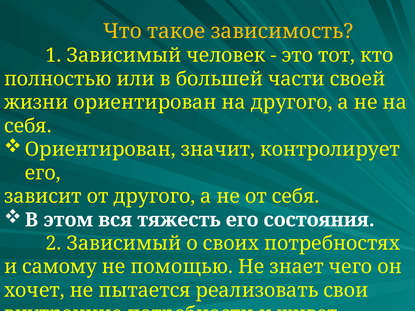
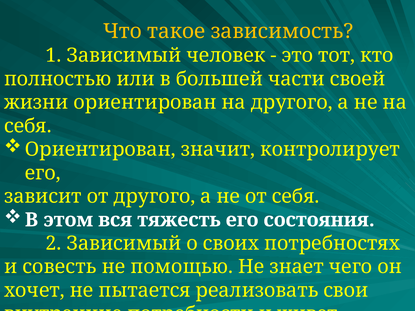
самому: самому -> совесть
